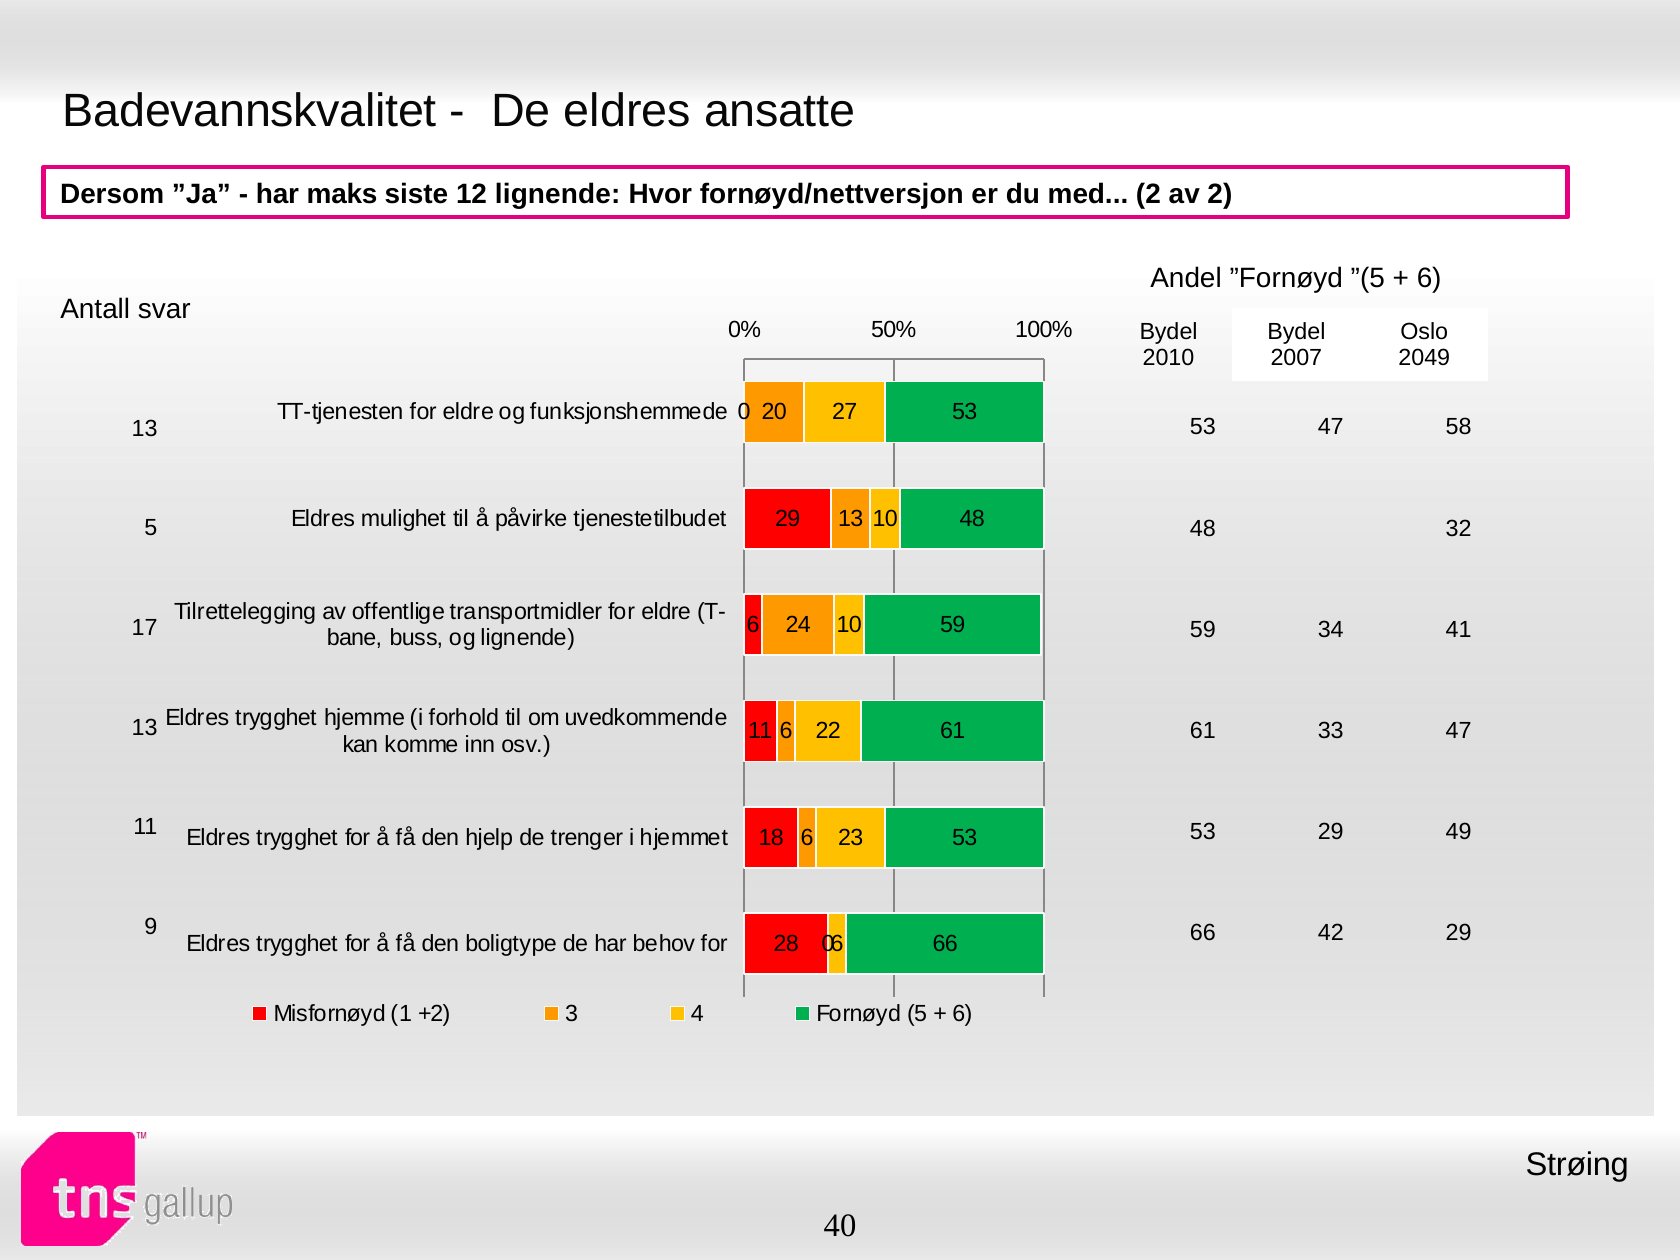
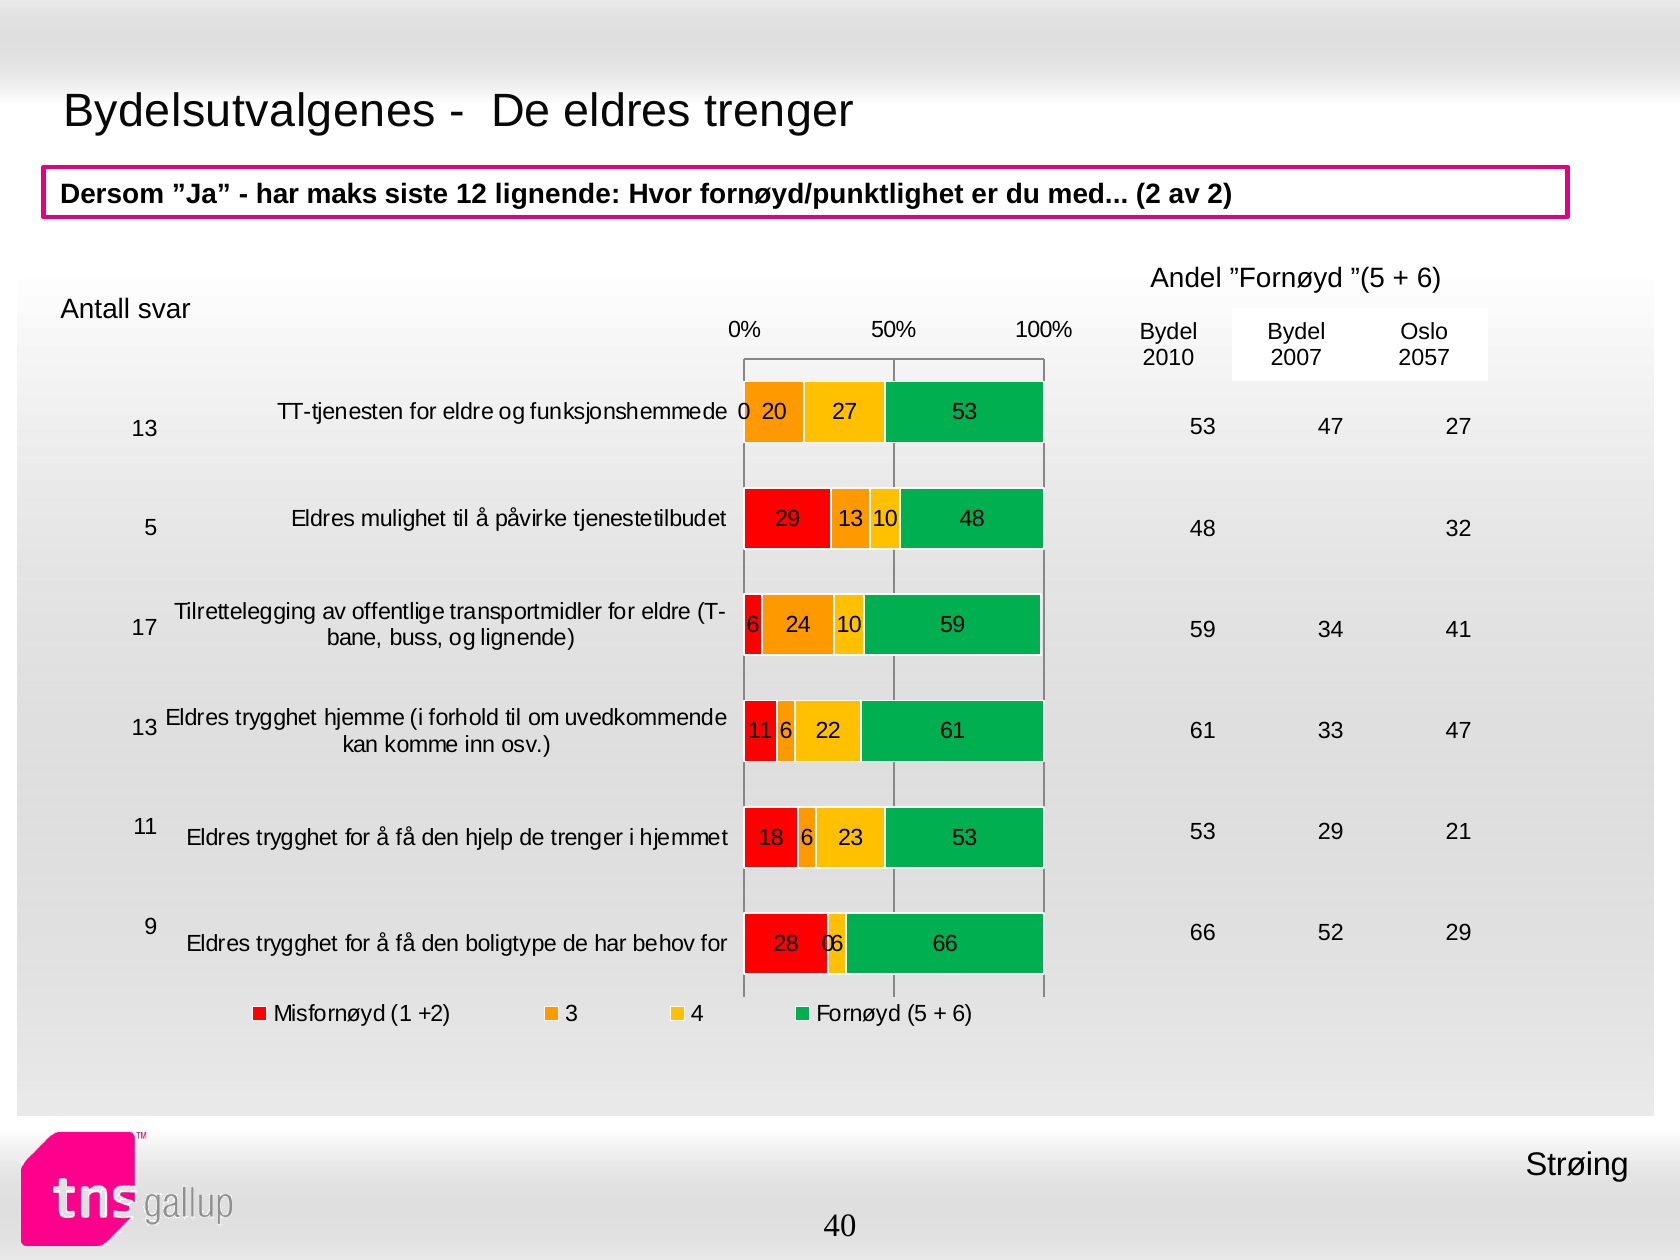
Badevannskvalitet: Badevannskvalitet -> Bydelsutvalgenes
eldres ansatte: ansatte -> trenger
fornøyd/nettversjon: fornøyd/nettversjon -> fornøyd/punktlighet
2049: 2049 -> 2057
47 58: 58 -> 27
49: 49 -> 21
42: 42 -> 52
